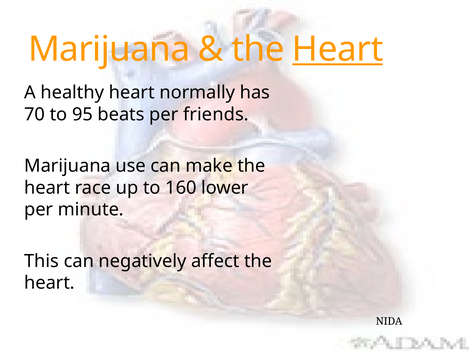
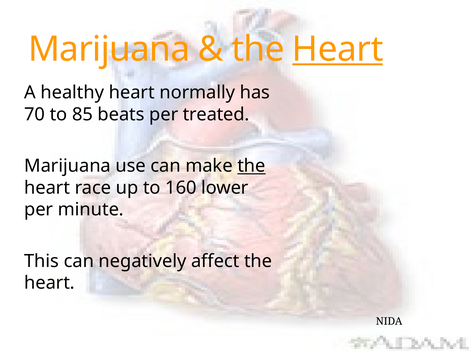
95: 95 -> 85
friends: friends -> treated
the at (251, 166) underline: none -> present
